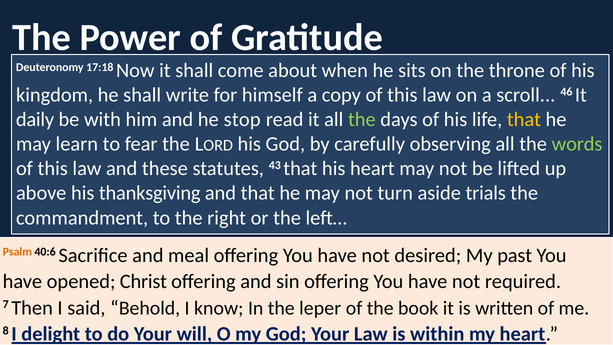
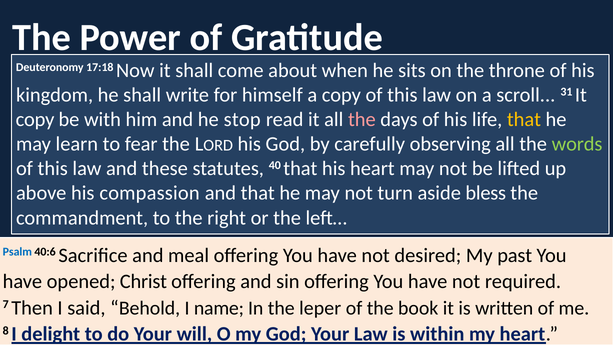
46: 46 -> 31
daily at (35, 120): daily -> copy
the at (362, 120) colour: light green -> pink
43: 43 -> 40
thanksgiving: thanksgiving -> compassion
trials: trials -> bless
Psalm colour: orange -> blue
know: know -> name
